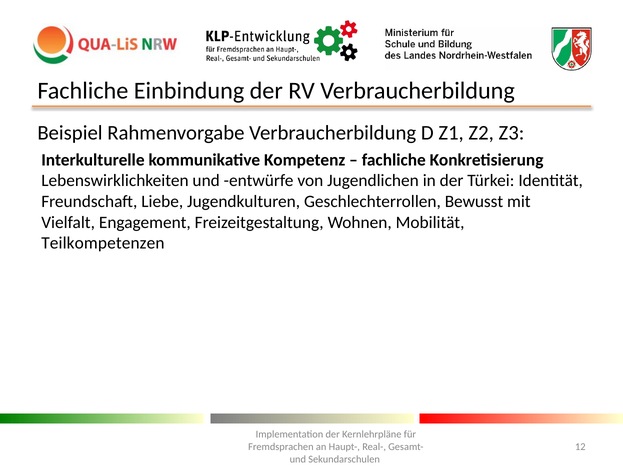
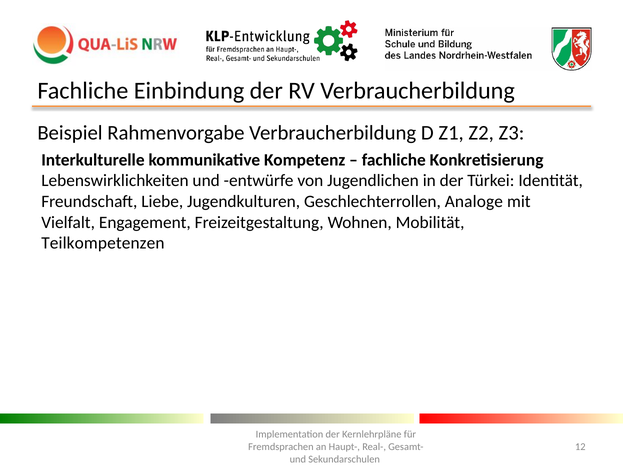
Bewusst: Bewusst -> Analoge
